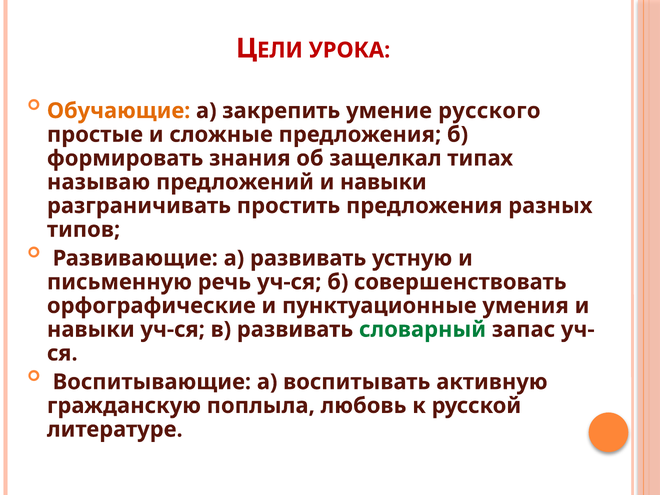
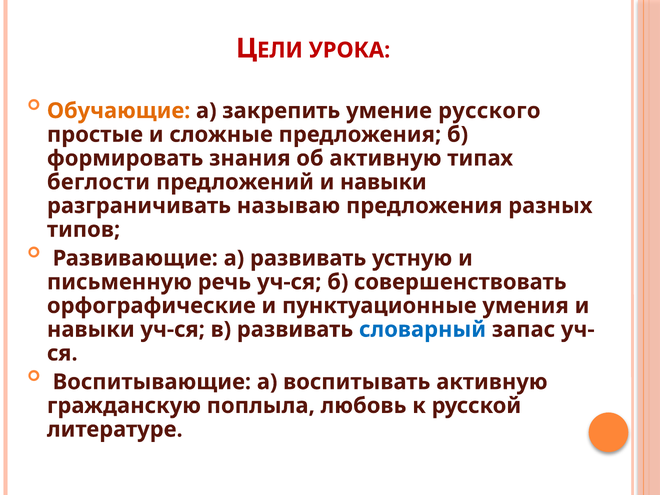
об защелкал: защелкал -> активную
называю: называю -> беглости
простить: простить -> называю
словарный colour: green -> blue
